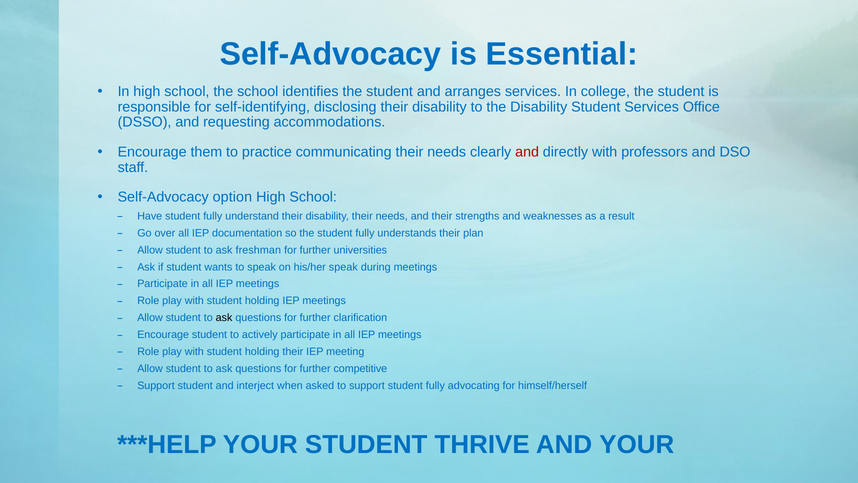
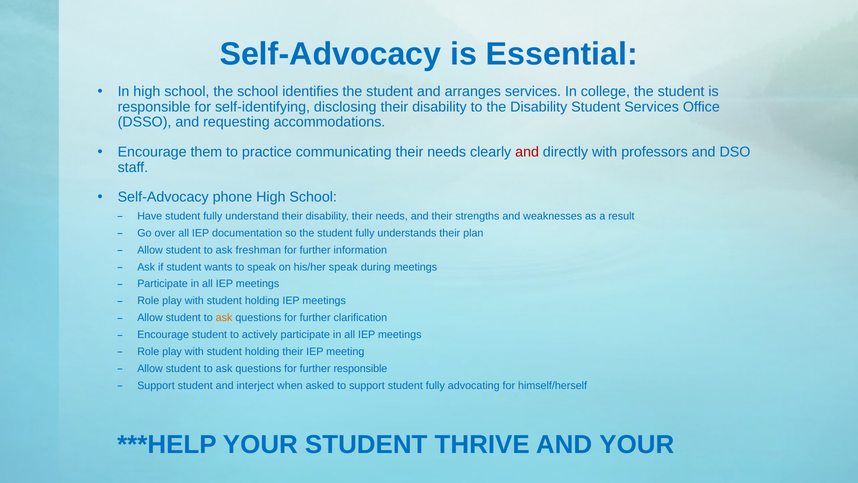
option: option -> phone
universities: universities -> information
ask at (224, 318) colour: black -> orange
further competitive: competitive -> responsible
